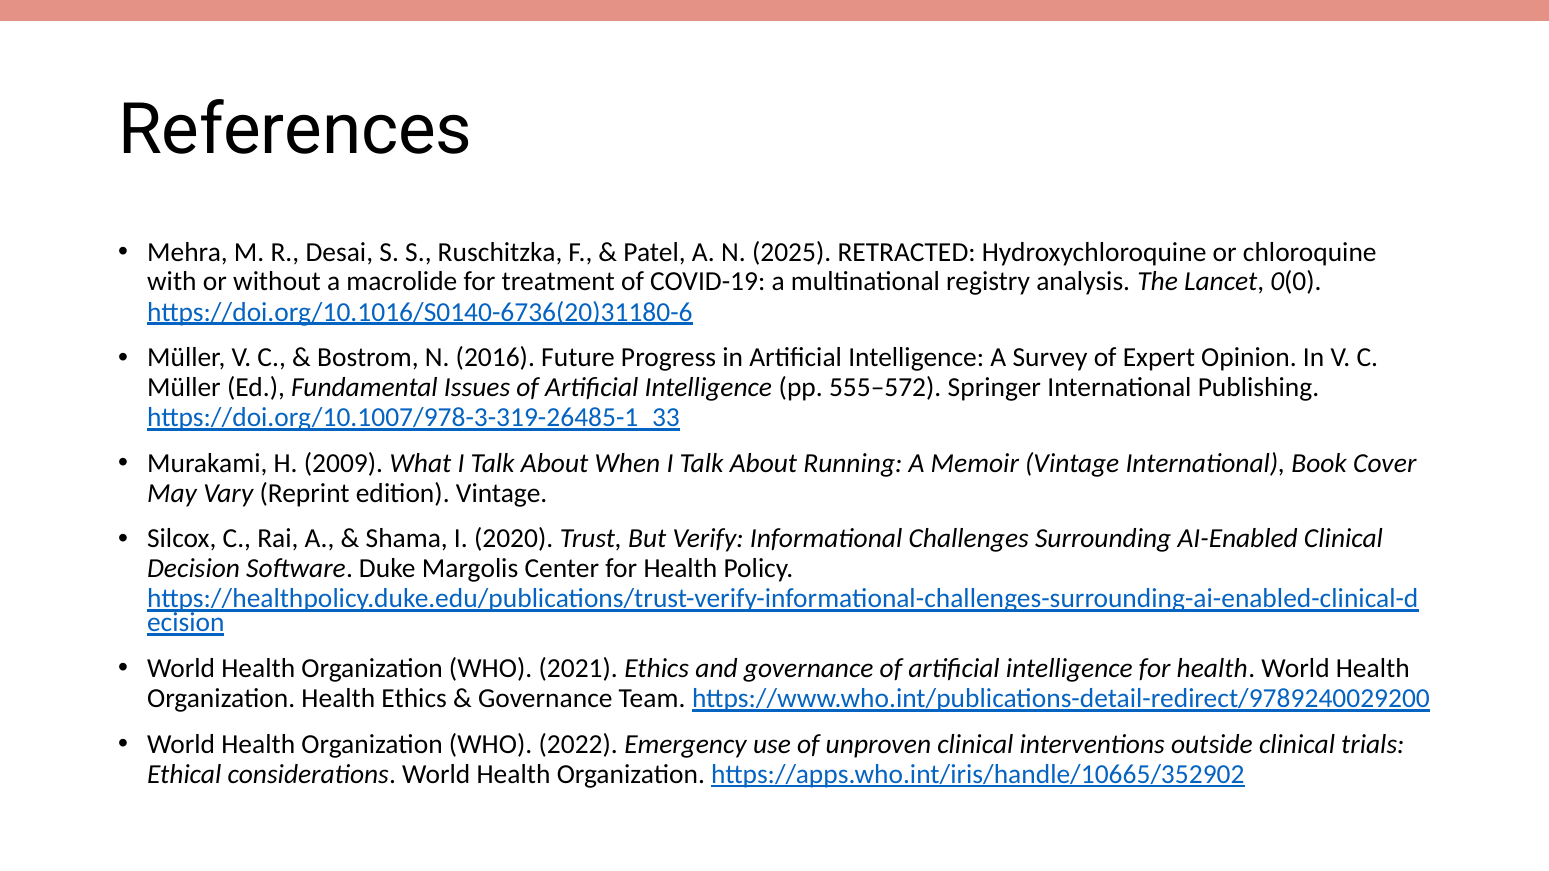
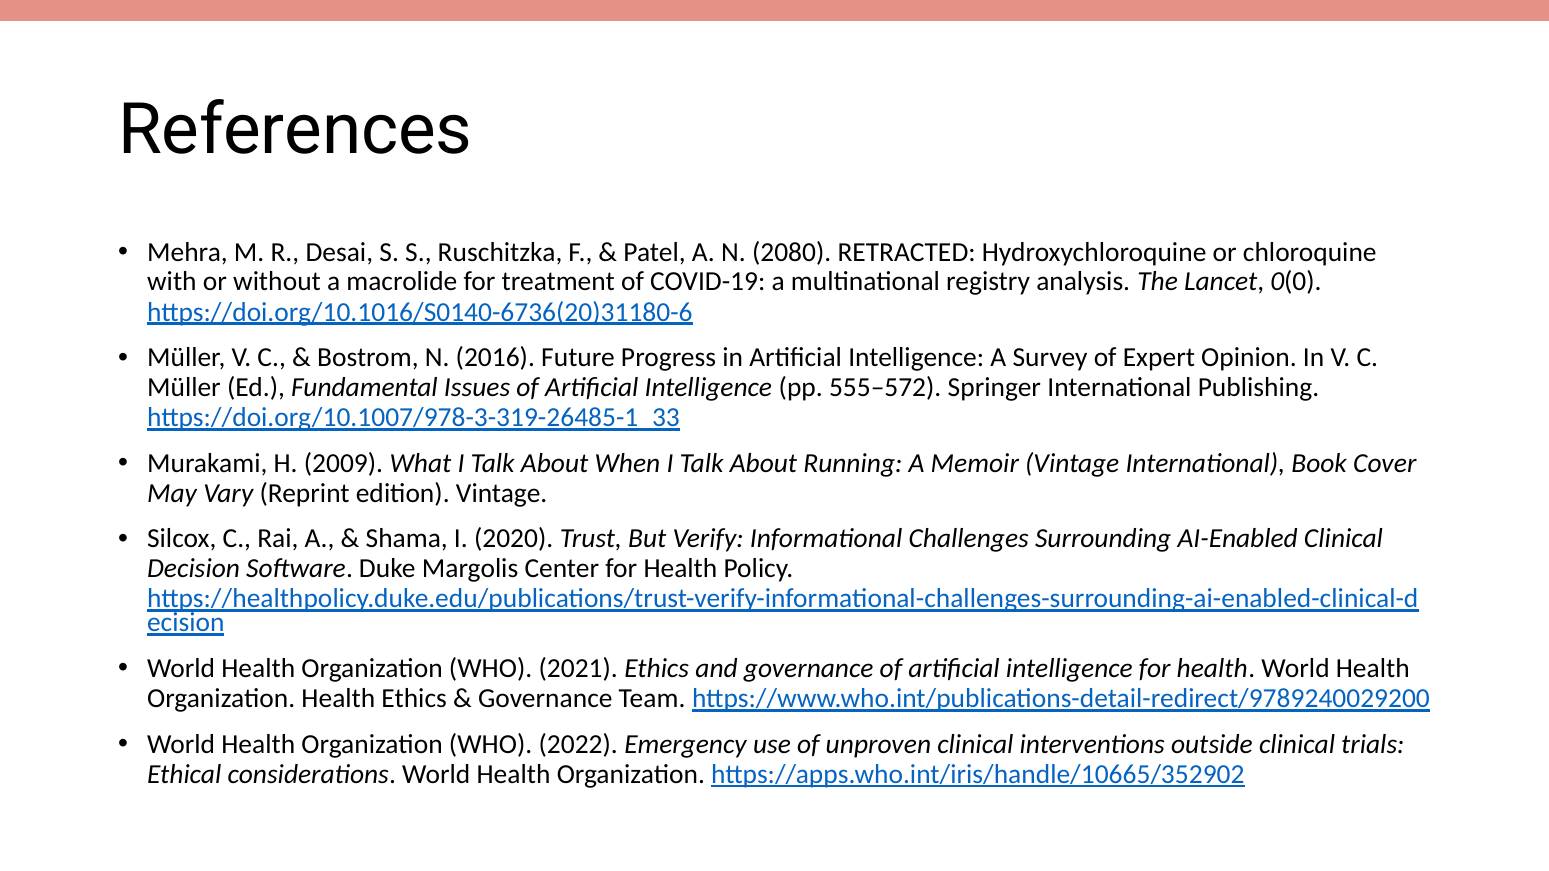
2025: 2025 -> 2080
